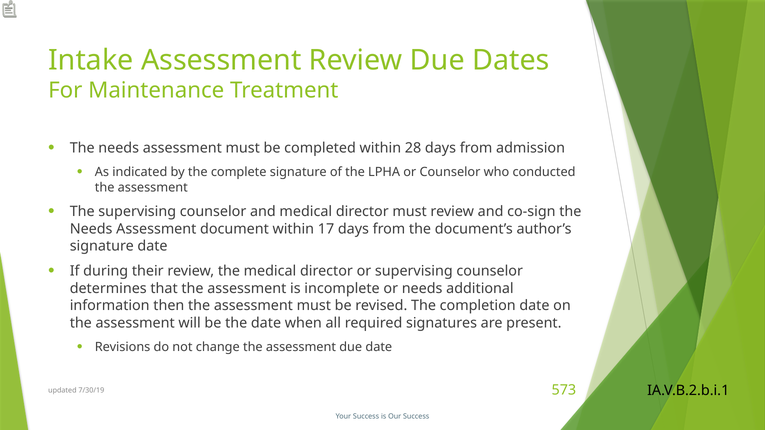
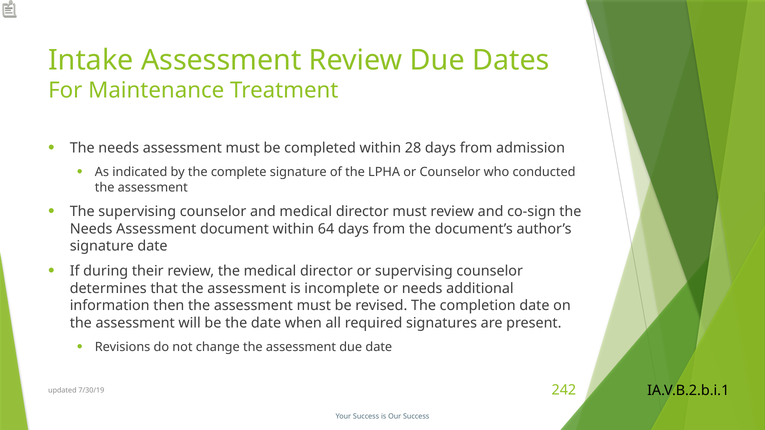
17: 17 -> 64
573: 573 -> 242
